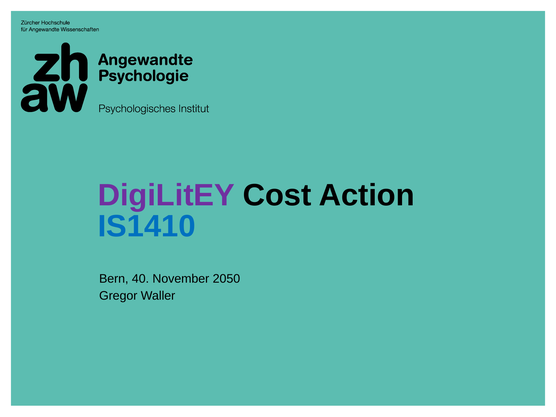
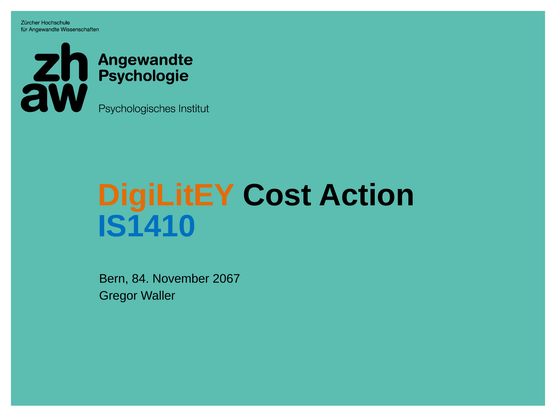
DigiLitEY colour: purple -> orange
40: 40 -> 84
2050: 2050 -> 2067
